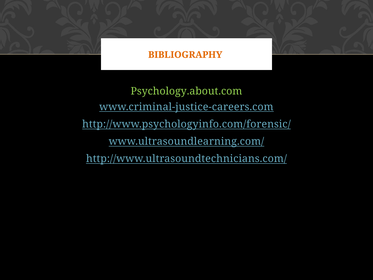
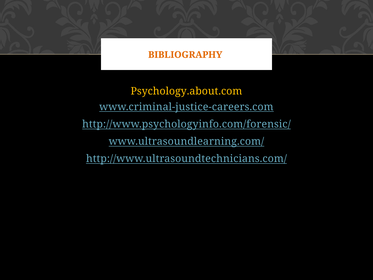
Psychology.about.com colour: light green -> yellow
